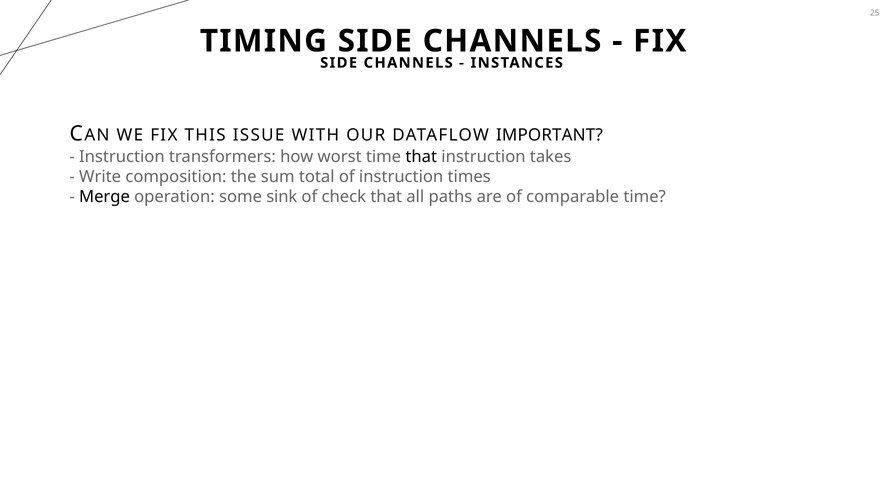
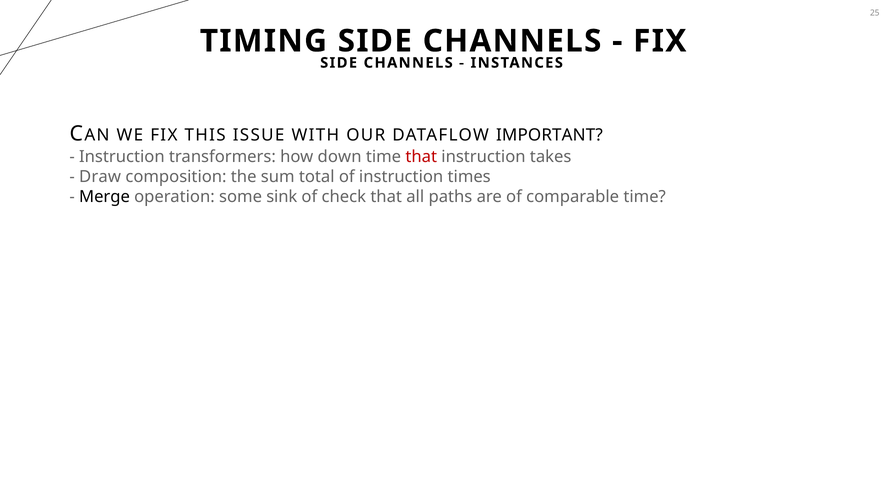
worst: worst -> down
that at (421, 157) colour: black -> red
Write: Write -> Draw
